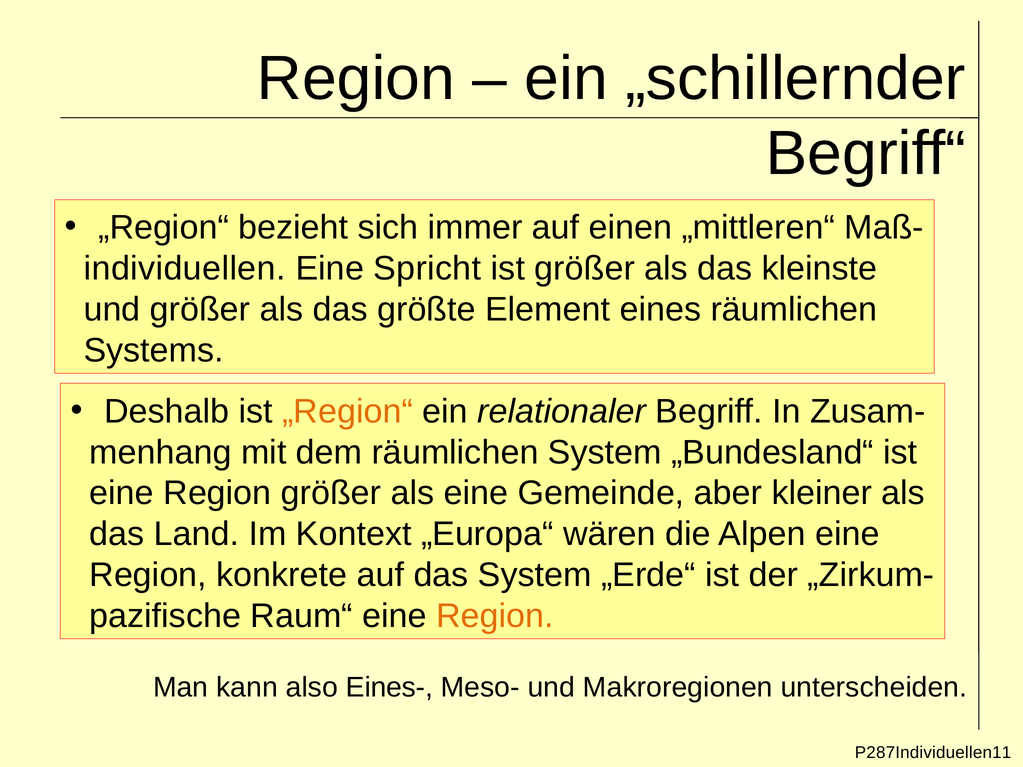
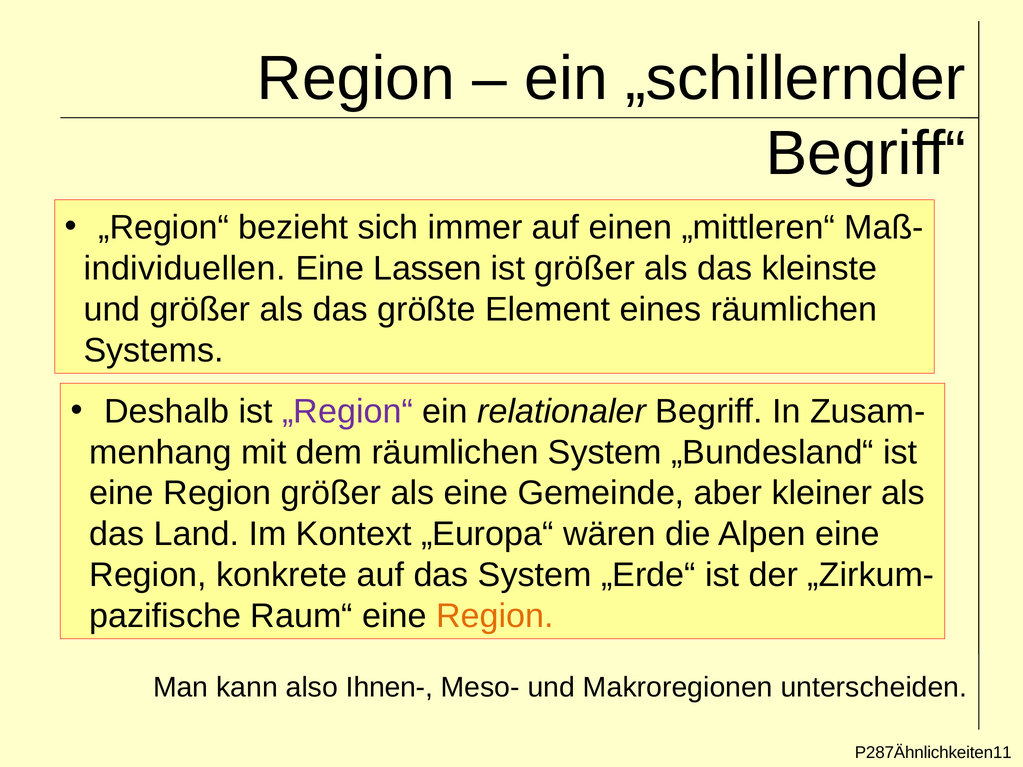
Spricht: Spricht -> Lassen
„Region“ at (347, 411) colour: orange -> purple
Eines-: Eines- -> Ihnen-
P287Individuellen11: P287Individuellen11 -> P287Ähnlichkeiten11
